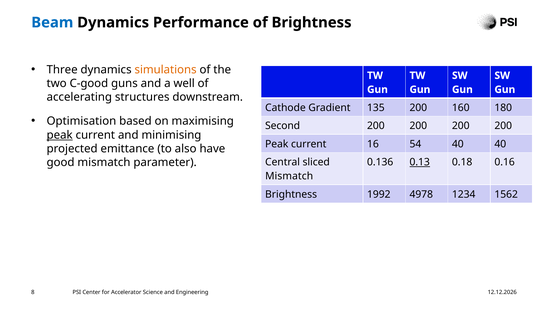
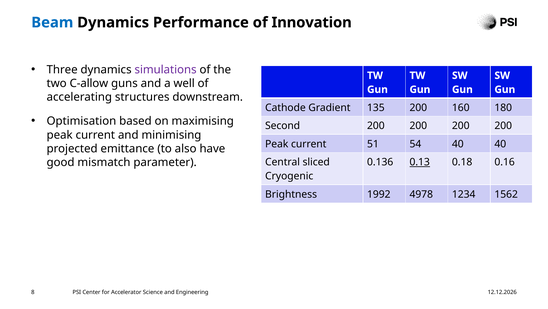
of Brightness: Brightness -> Innovation
simulations colour: orange -> purple
C-good: C-good -> C-allow
peak at (60, 135) underline: present -> none
16: 16 -> 51
Mismatch at (289, 176): Mismatch -> Cryogenic
